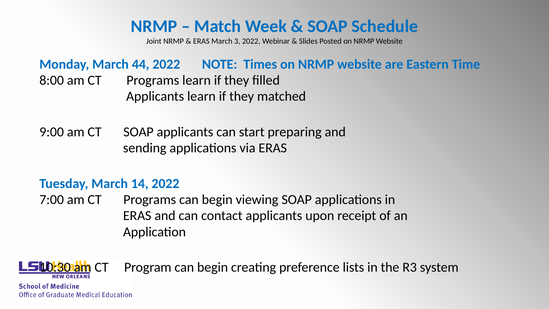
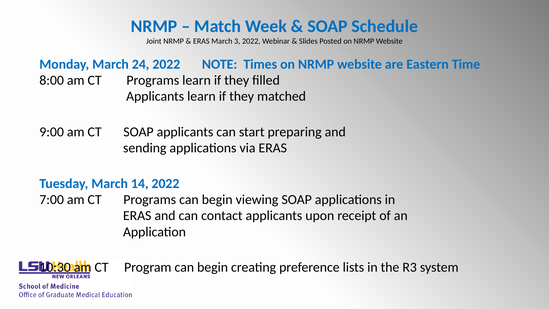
44: 44 -> 24
